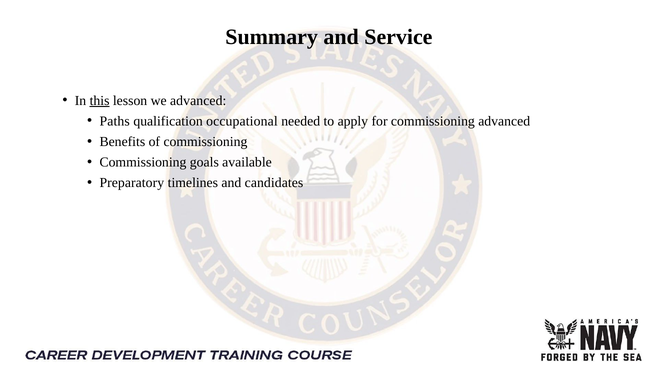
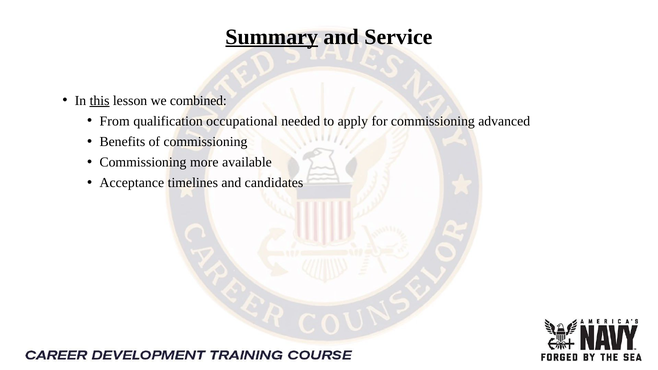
Summary underline: none -> present
we advanced: advanced -> combined
Paths: Paths -> From
goals: goals -> more
Preparatory: Preparatory -> Acceptance
